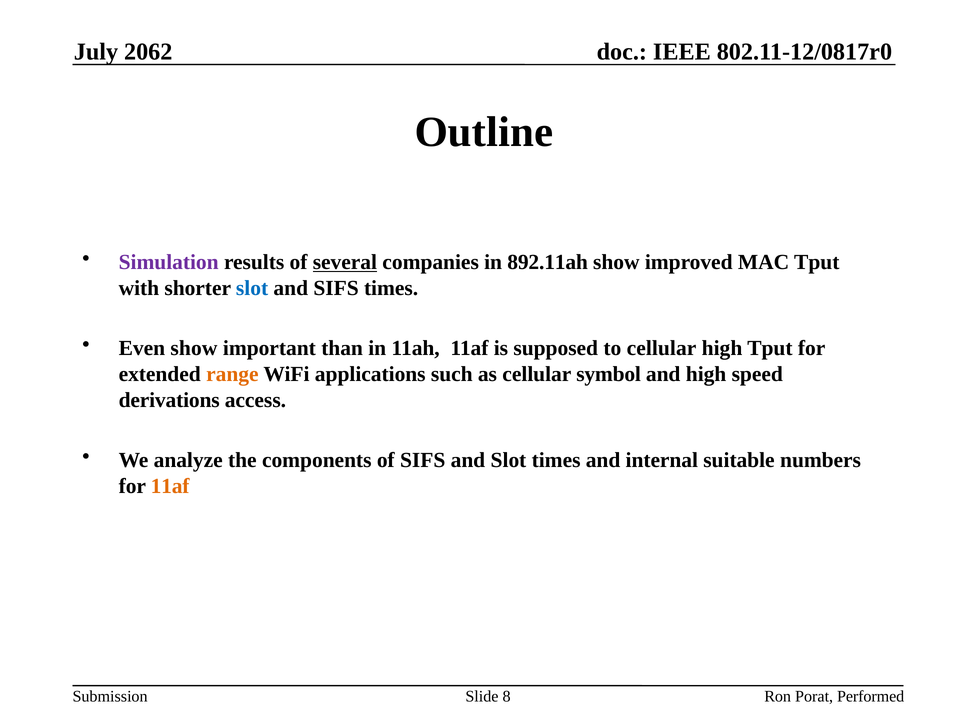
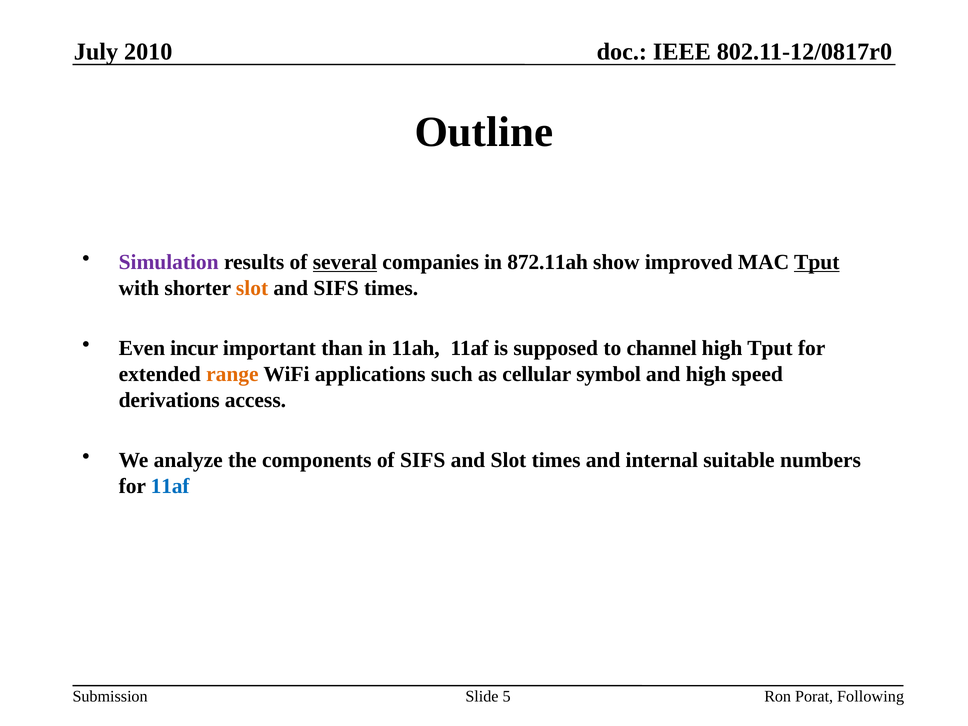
2062: 2062 -> 2010
892.11ah: 892.11ah -> 872.11ah
Tput at (817, 262) underline: none -> present
slot at (252, 288) colour: blue -> orange
Even show: show -> incur
to cellular: cellular -> channel
11af at (170, 486) colour: orange -> blue
Performed: Performed -> Following
8: 8 -> 5
